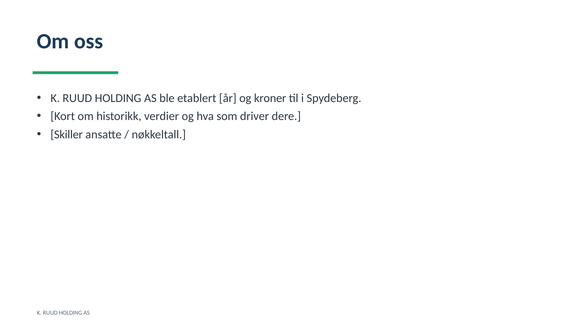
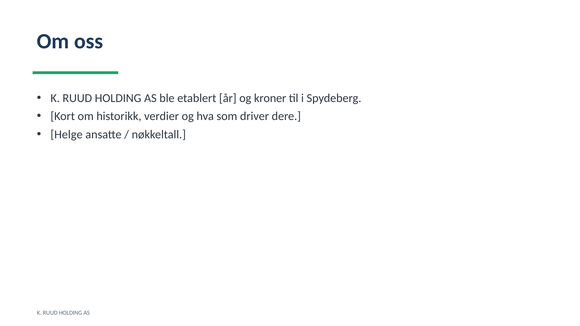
Skiller: Skiller -> Helge
